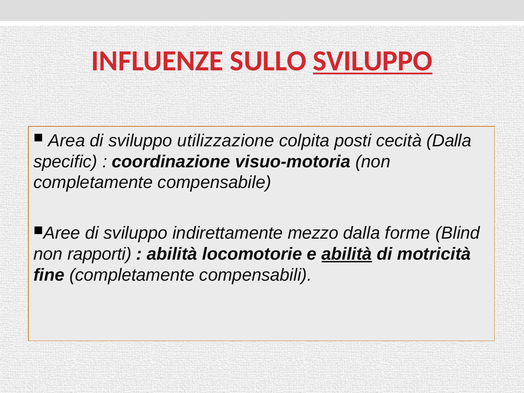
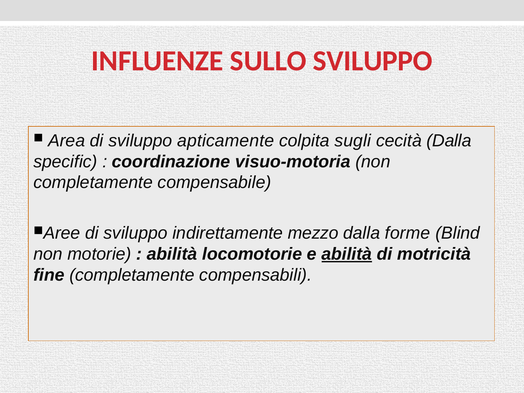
SVILUPPO at (373, 61) underline: present -> none
utilizzazione: utilizzazione -> apticamente
posti: posti -> sugli
rapporti: rapporti -> motorie
